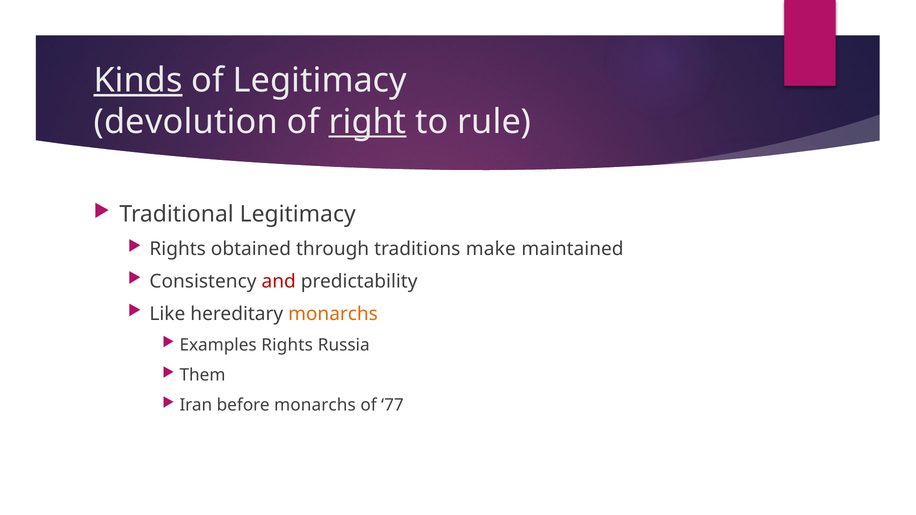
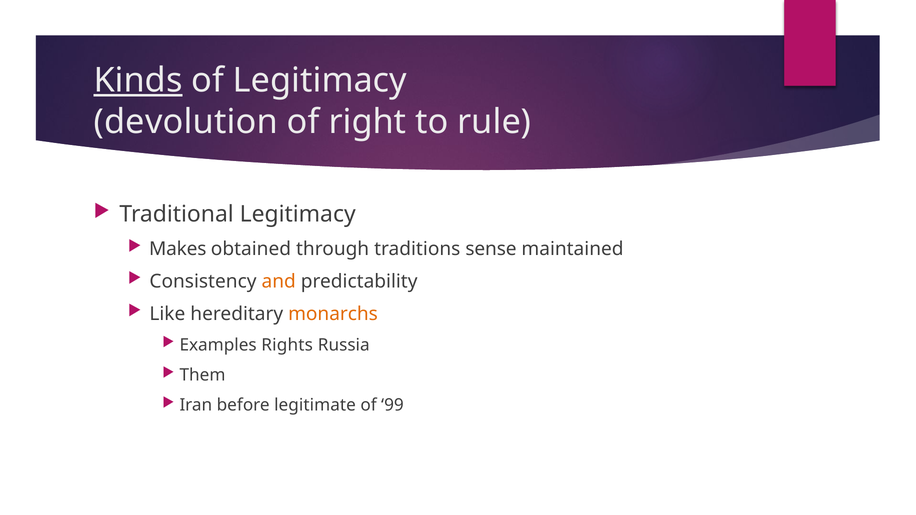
right underline: present -> none
Rights at (178, 249): Rights -> Makes
make: make -> sense
and colour: red -> orange
before monarchs: monarchs -> legitimate
77: 77 -> 99
